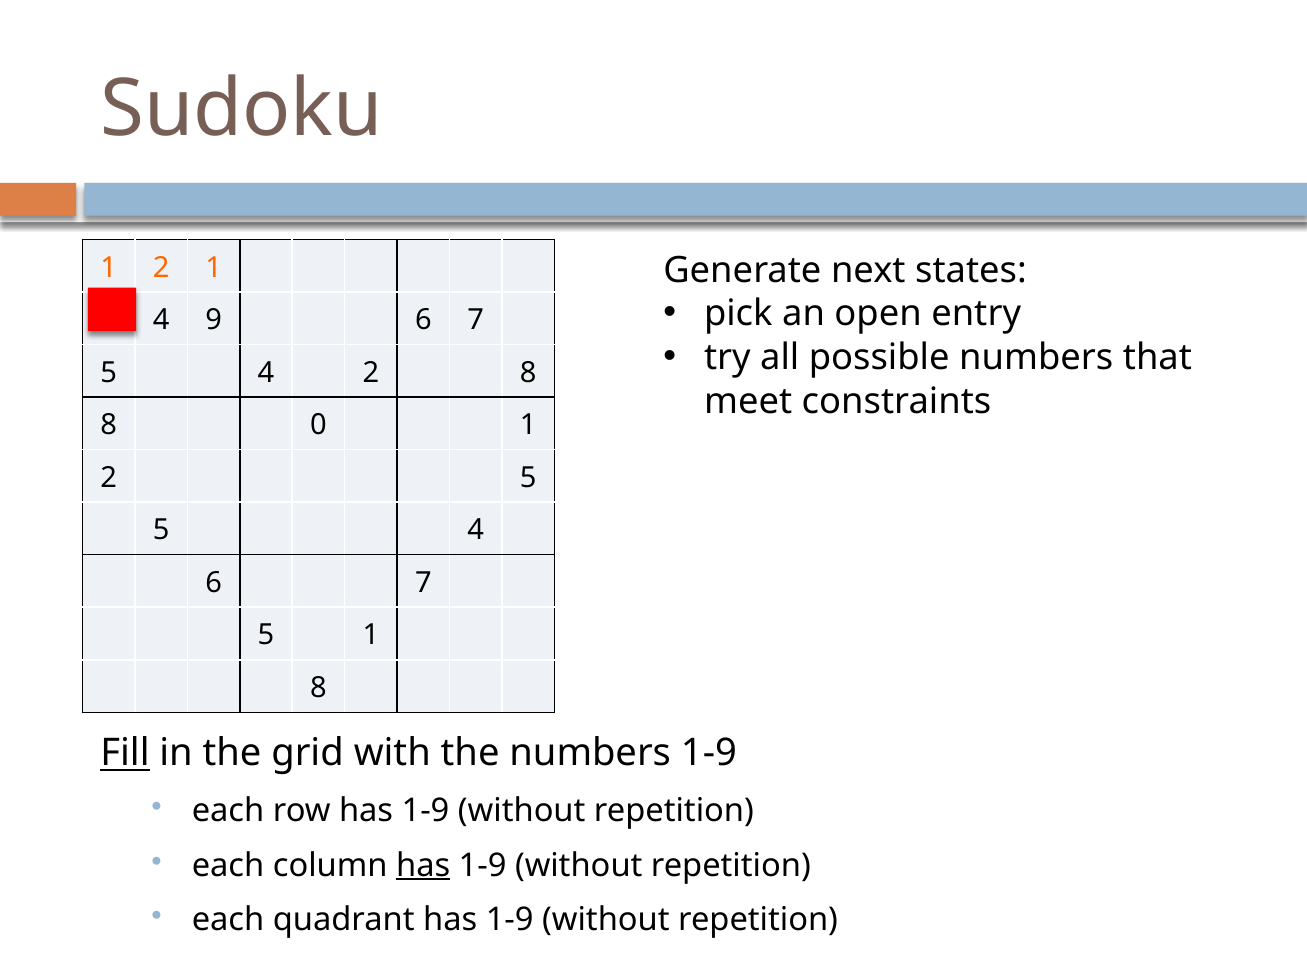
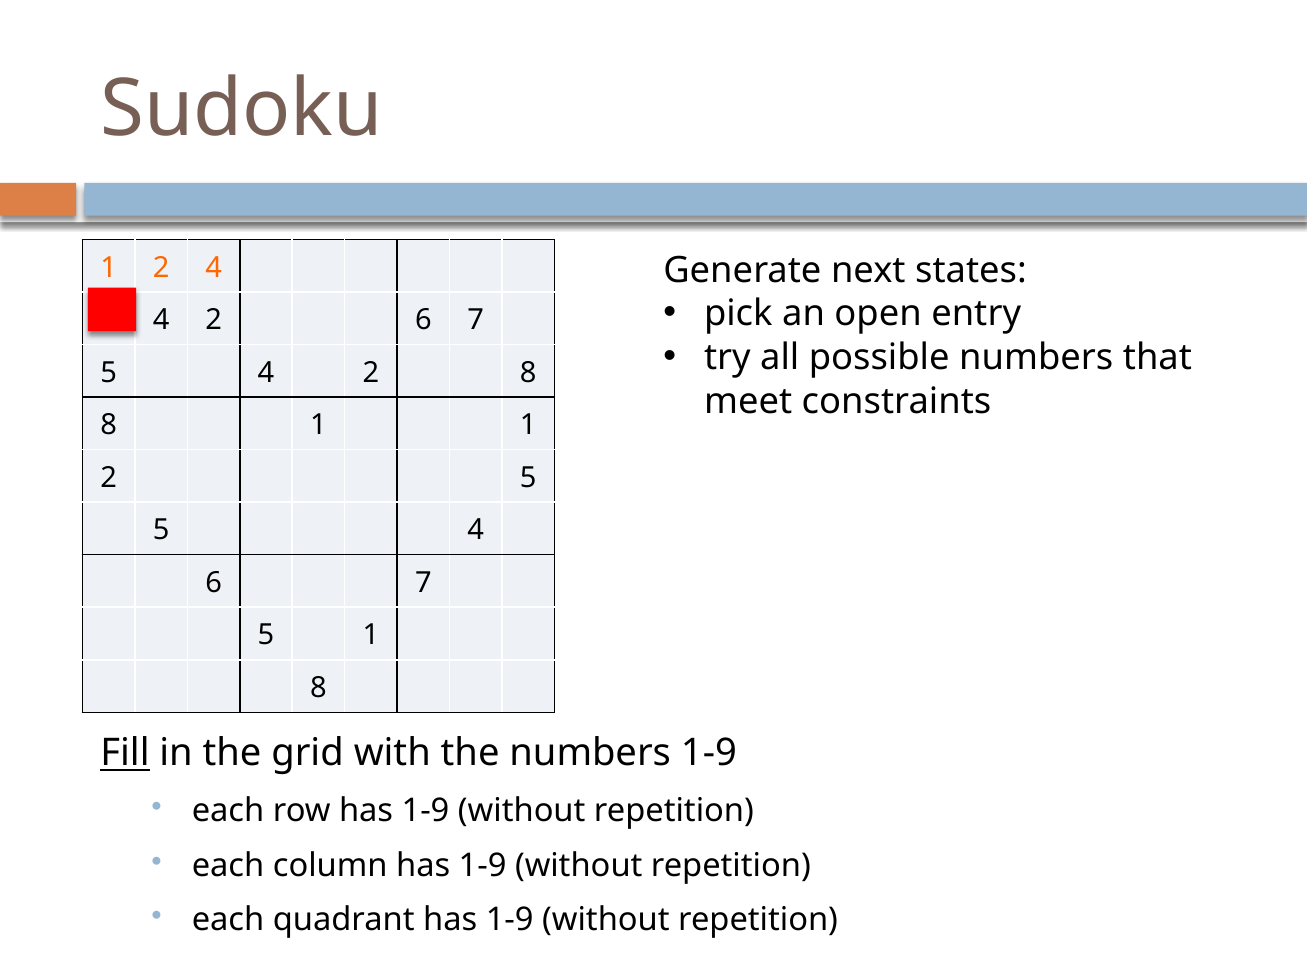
2 1: 1 -> 4
9 at (214, 320): 9 -> 2
8 0: 0 -> 1
has at (423, 866) underline: present -> none
